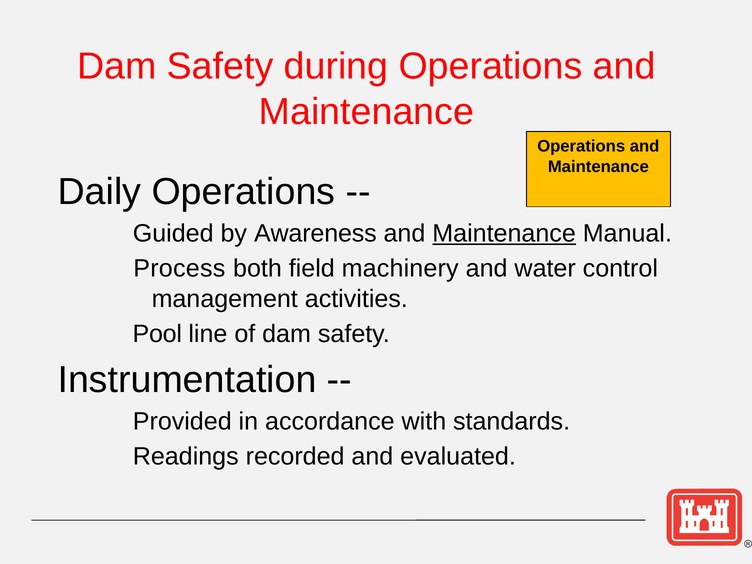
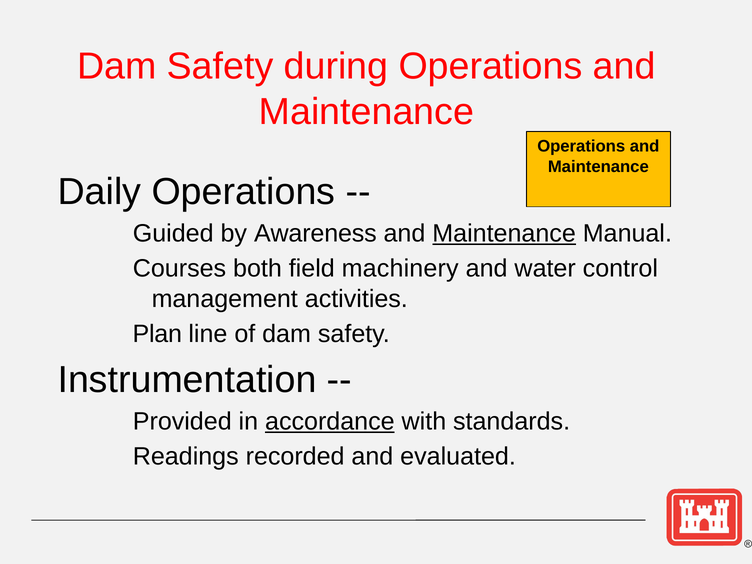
Process: Process -> Courses
Pool: Pool -> Plan
accordance underline: none -> present
